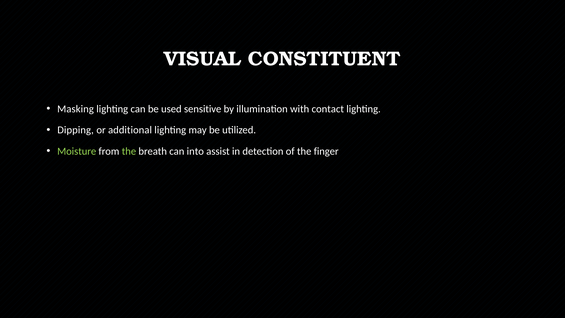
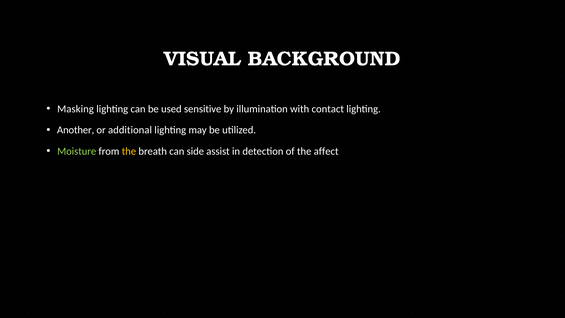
CONSTITUENT: CONSTITUENT -> BACKGROUND
Dipping: Dipping -> Another
the at (129, 151) colour: light green -> yellow
into: into -> side
finger: finger -> affect
